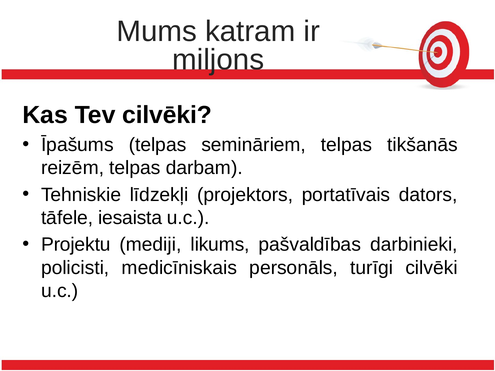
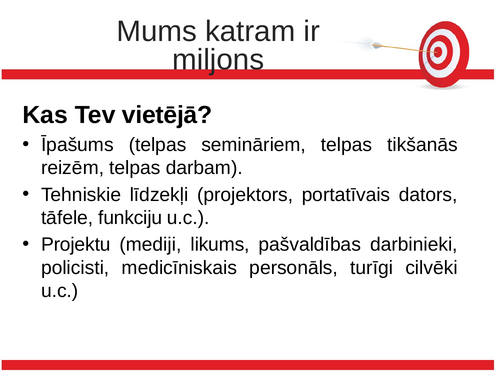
Tev cilvēki: cilvēki -> vietējā
iesaista: iesaista -> funkciju
